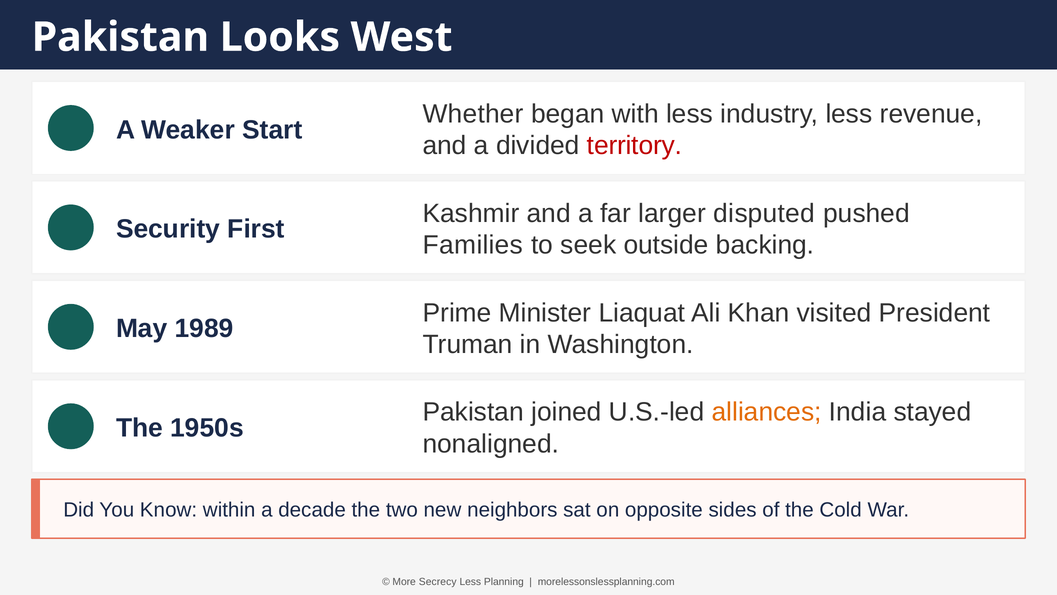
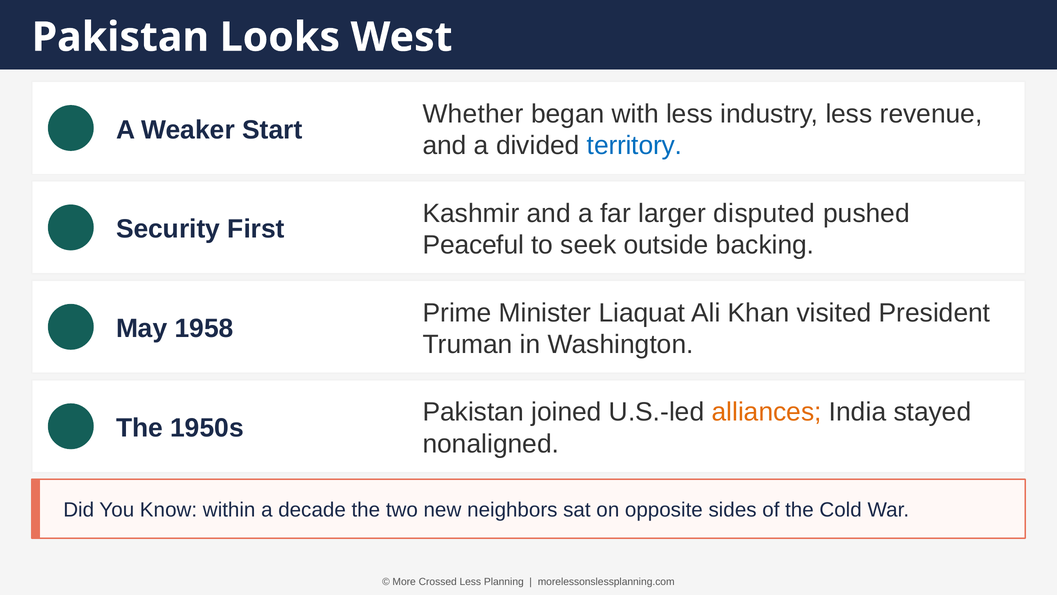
territory colour: red -> blue
Families: Families -> Peaceful
1989: 1989 -> 1958
Secrecy: Secrecy -> Crossed
